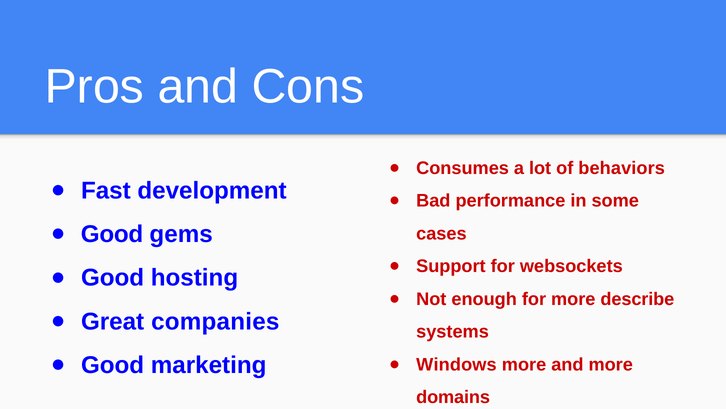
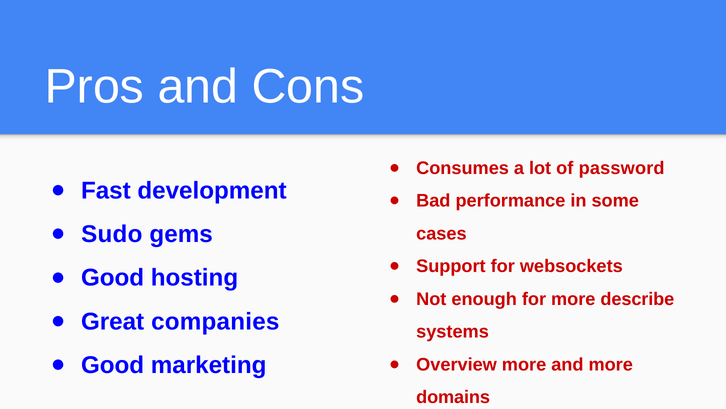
behaviors: behaviors -> password
Good at (112, 234): Good -> Sudo
Windows: Windows -> Overview
